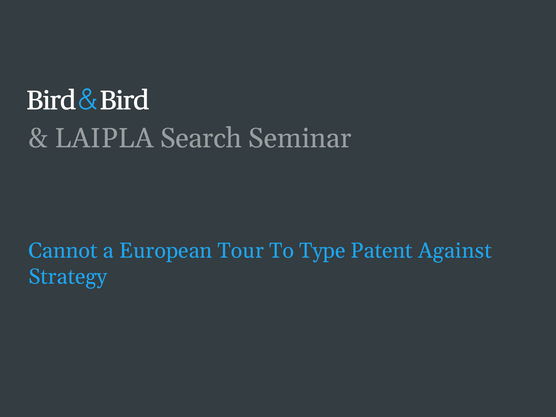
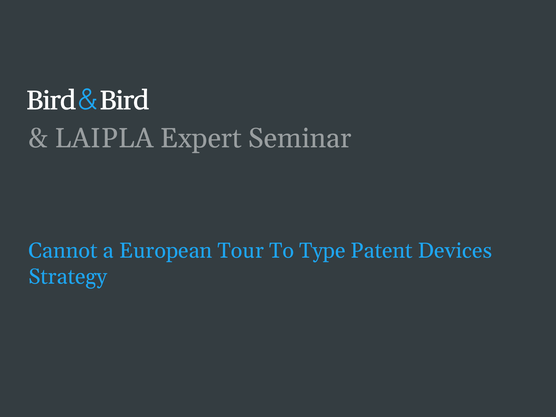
Search: Search -> Expert
Against: Against -> Devices
